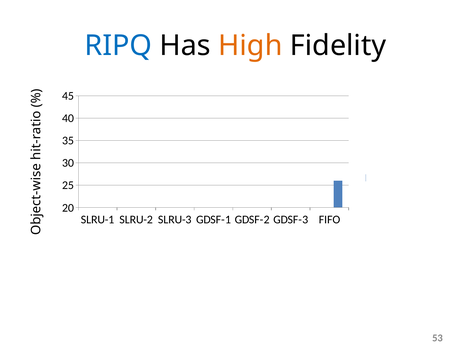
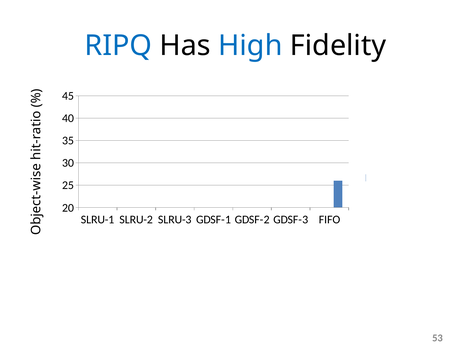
High colour: orange -> blue
